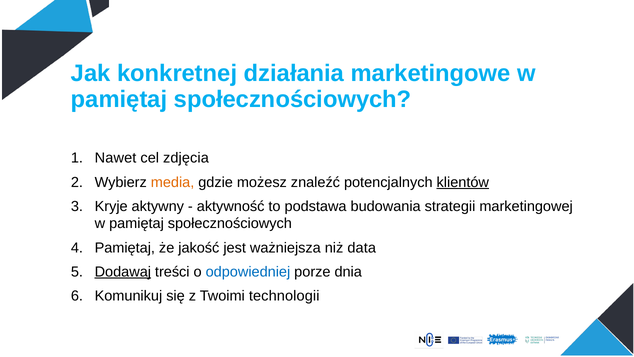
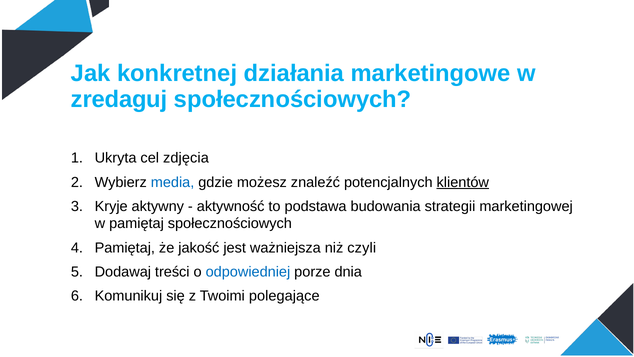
pamiętaj at (119, 99): pamiętaj -> zredaguj
Nawet: Nawet -> Ukryta
media colour: orange -> blue
data: data -> czyli
Dodawaj underline: present -> none
technologii: technologii -> polegające
